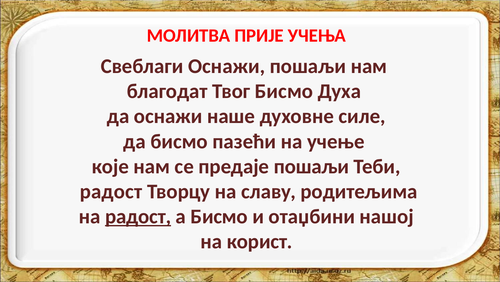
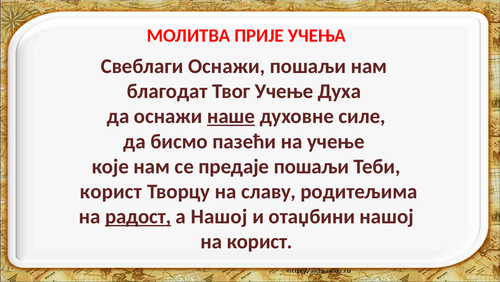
Твог Бисмо: Бисмо -> Учење
наше underline: none -> present
радост at (111, 191): радост -> корист
а Бисмо: Бисмо -> Нашој
